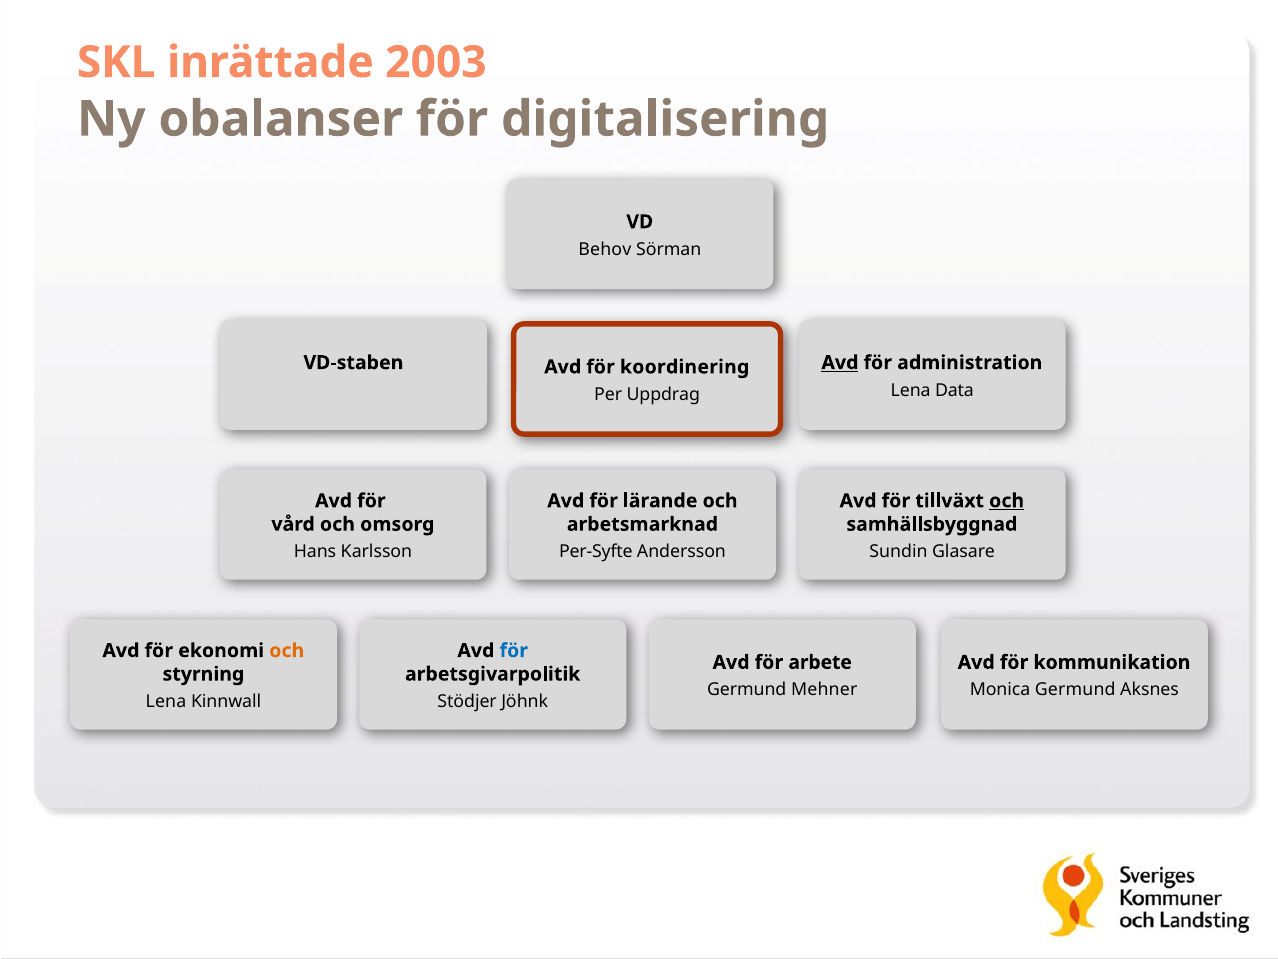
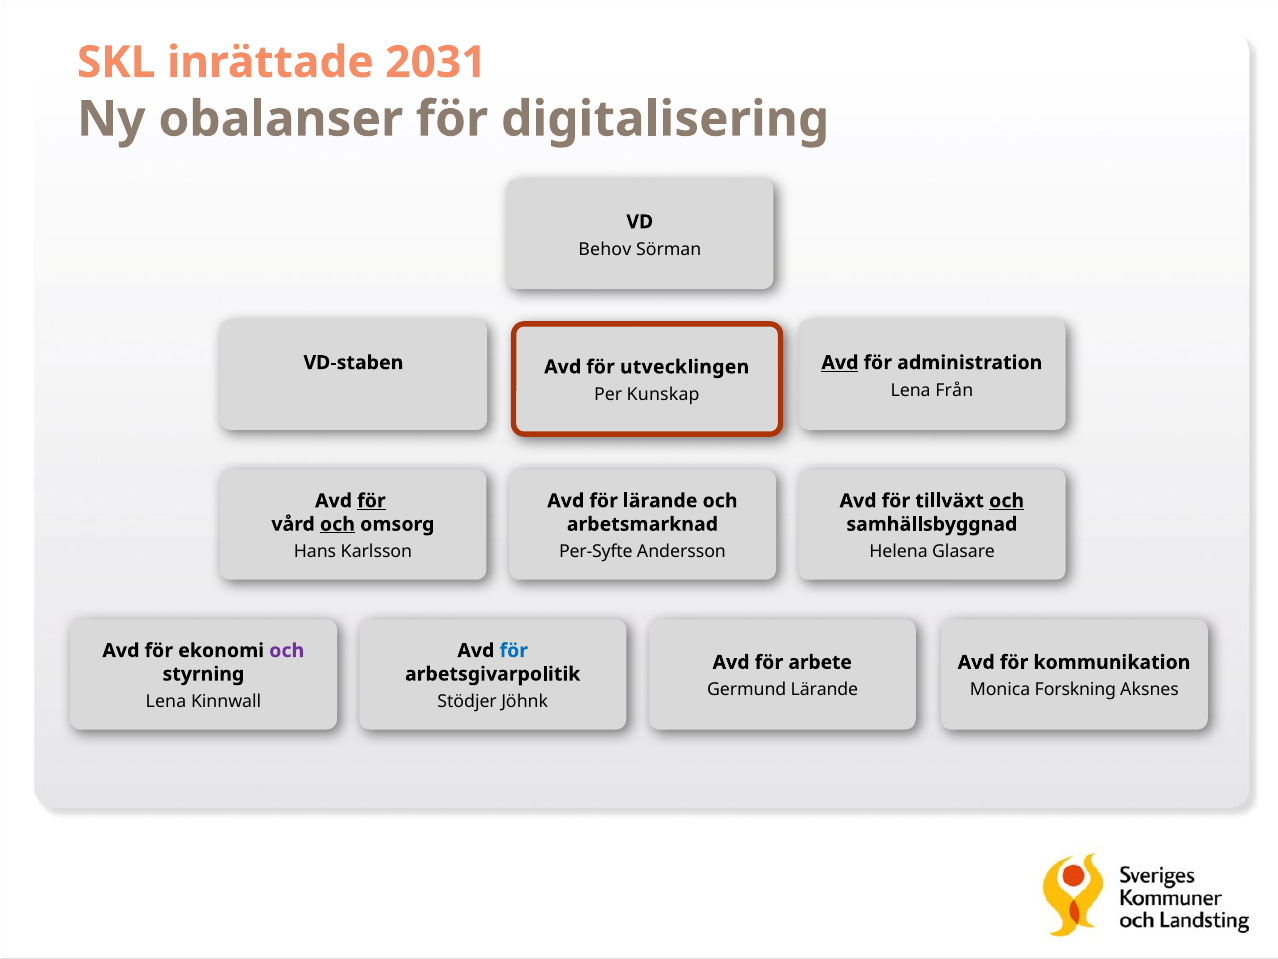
2003: 2003 -> 2031
koordinering: koordinering -> utvecklingen
Data: Data -> Från
Uppdrag: Uppdrag -> Kunskap
för at (371, 501) underline: none -> present
och at (337, 524) underline: none -> present
Sundin: Sundin -> Helena
och at (287, 650) colour: orange -> purple
Germund Mehner: Mehner -> Lärande
Monica Germund: Germund -> Forskning
